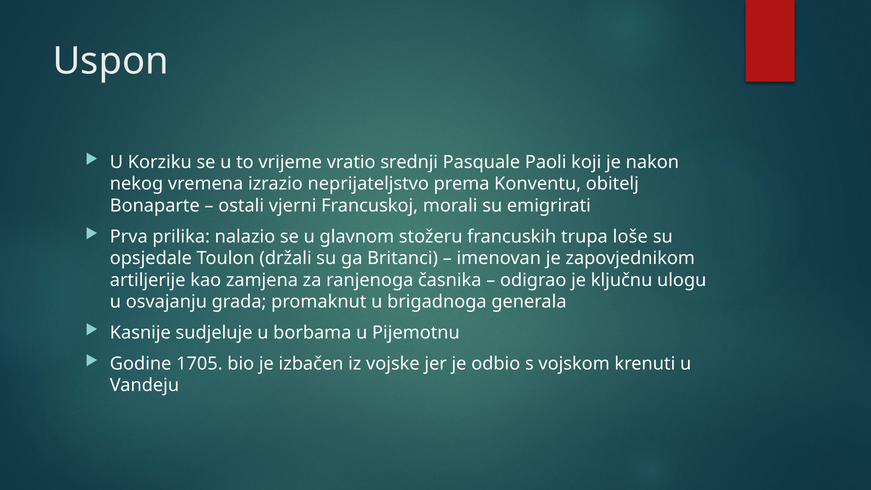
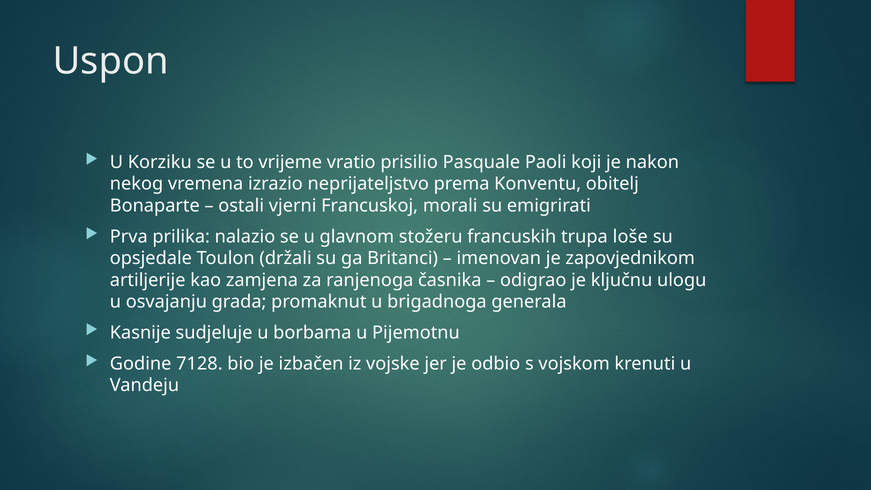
srednji: srednji -> prisilio
1705: 1705 -> 7128
